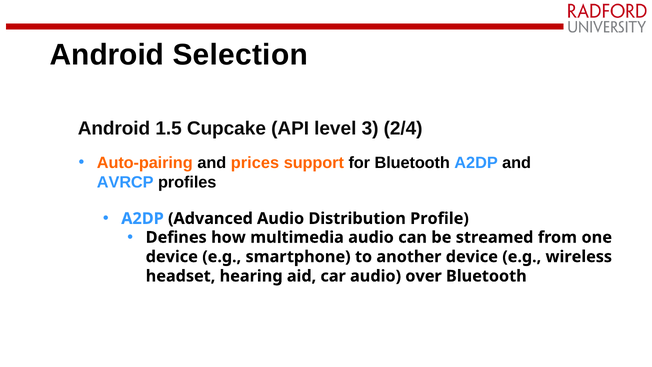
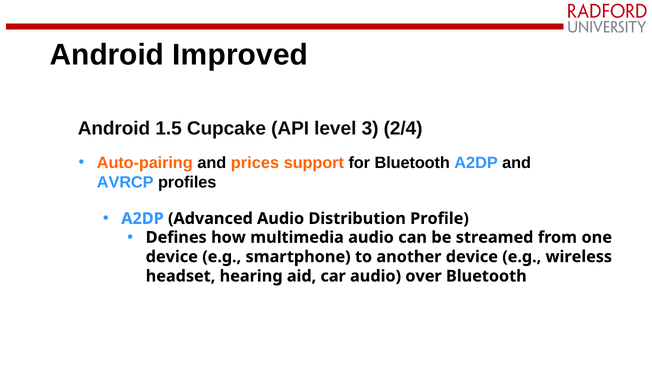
Selection: Selection -> Improved
